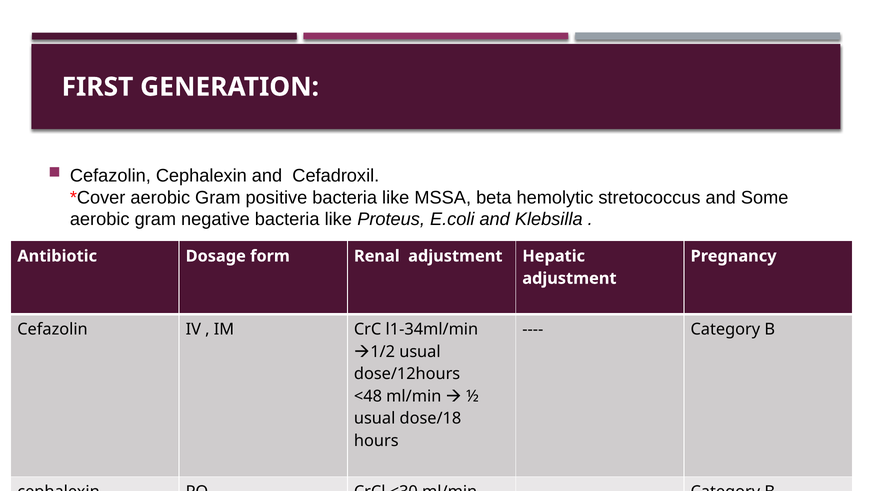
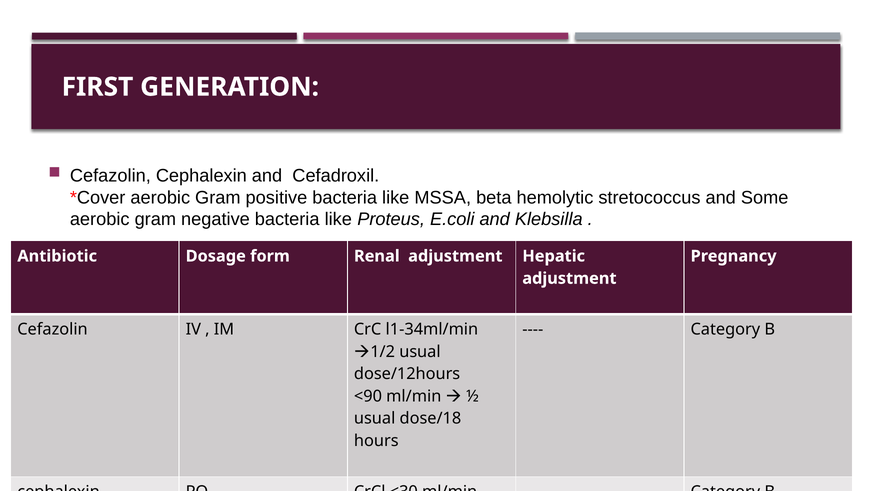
<48: <48 -> <90
